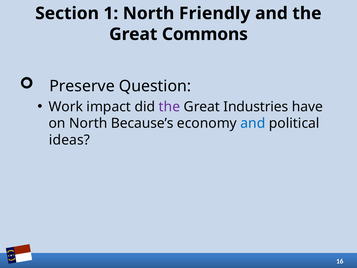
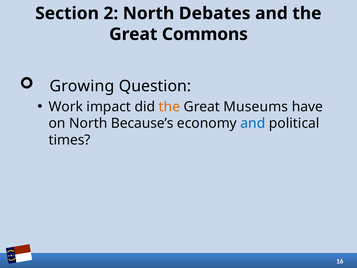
1: 1 -> 2
Friendly: Friendly -> Debates
Preserve: Preserve -> Growing
the at (169, 107) colour: purple -> orange
Industries: Industries -> Museums
ideas: ideas -> times
